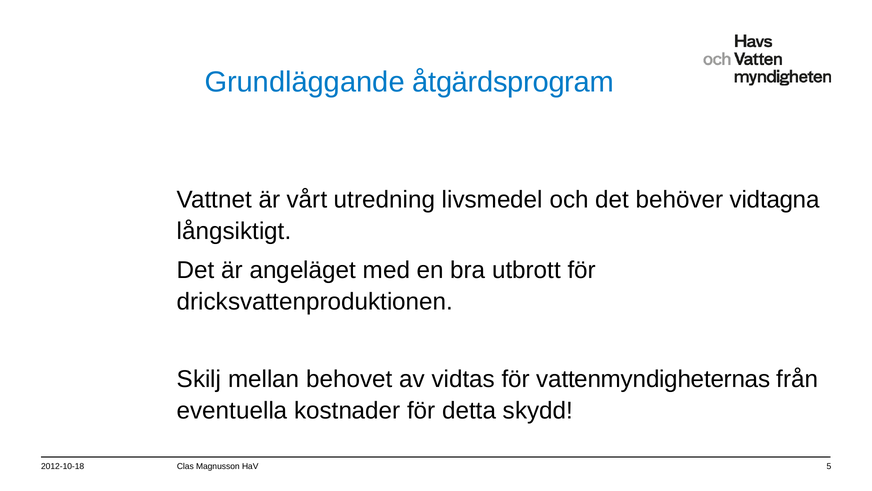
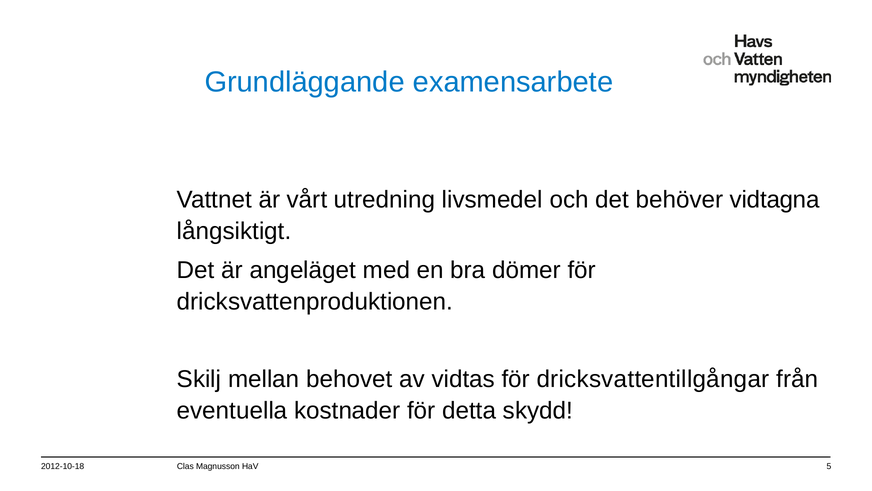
åtgärdsprogram: åtgärdsprogram -> examensarbete
utbrott: utbrott -> dömer
vattenmyndigheternas: vattenmyndigheternas -> dricksvattentillgångar
